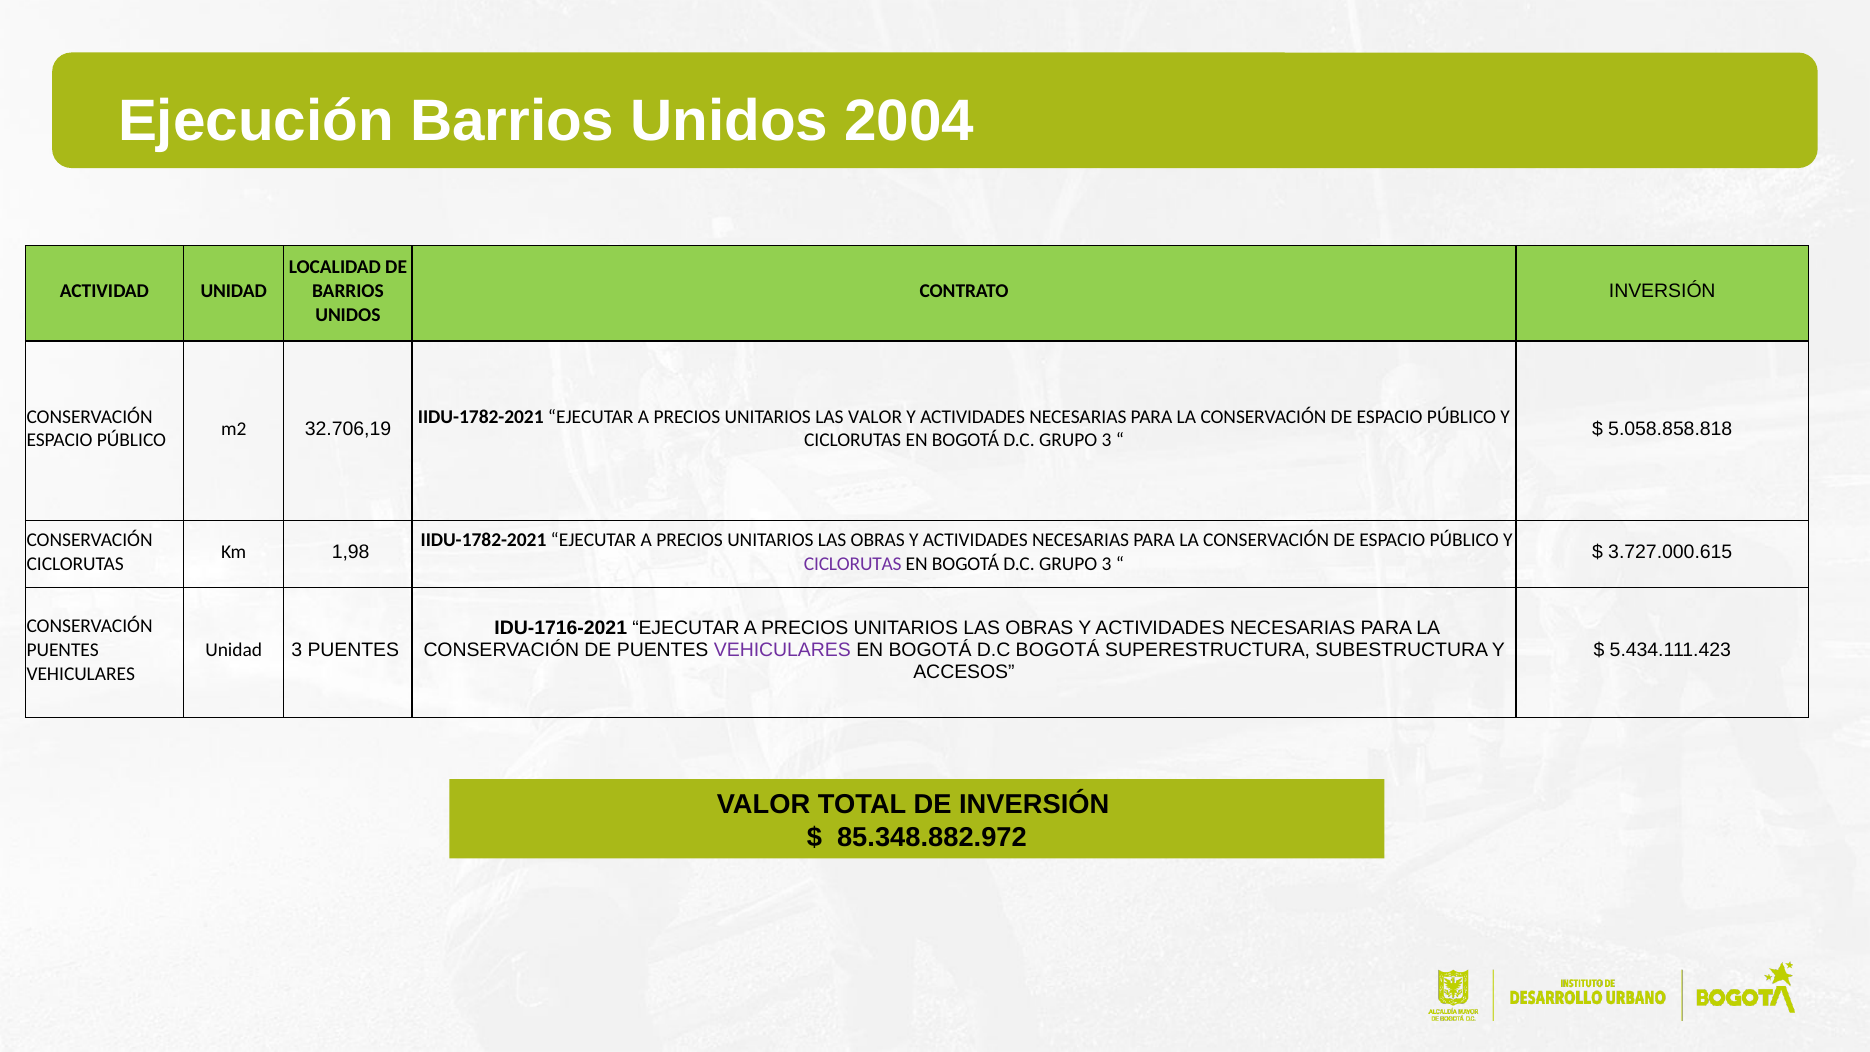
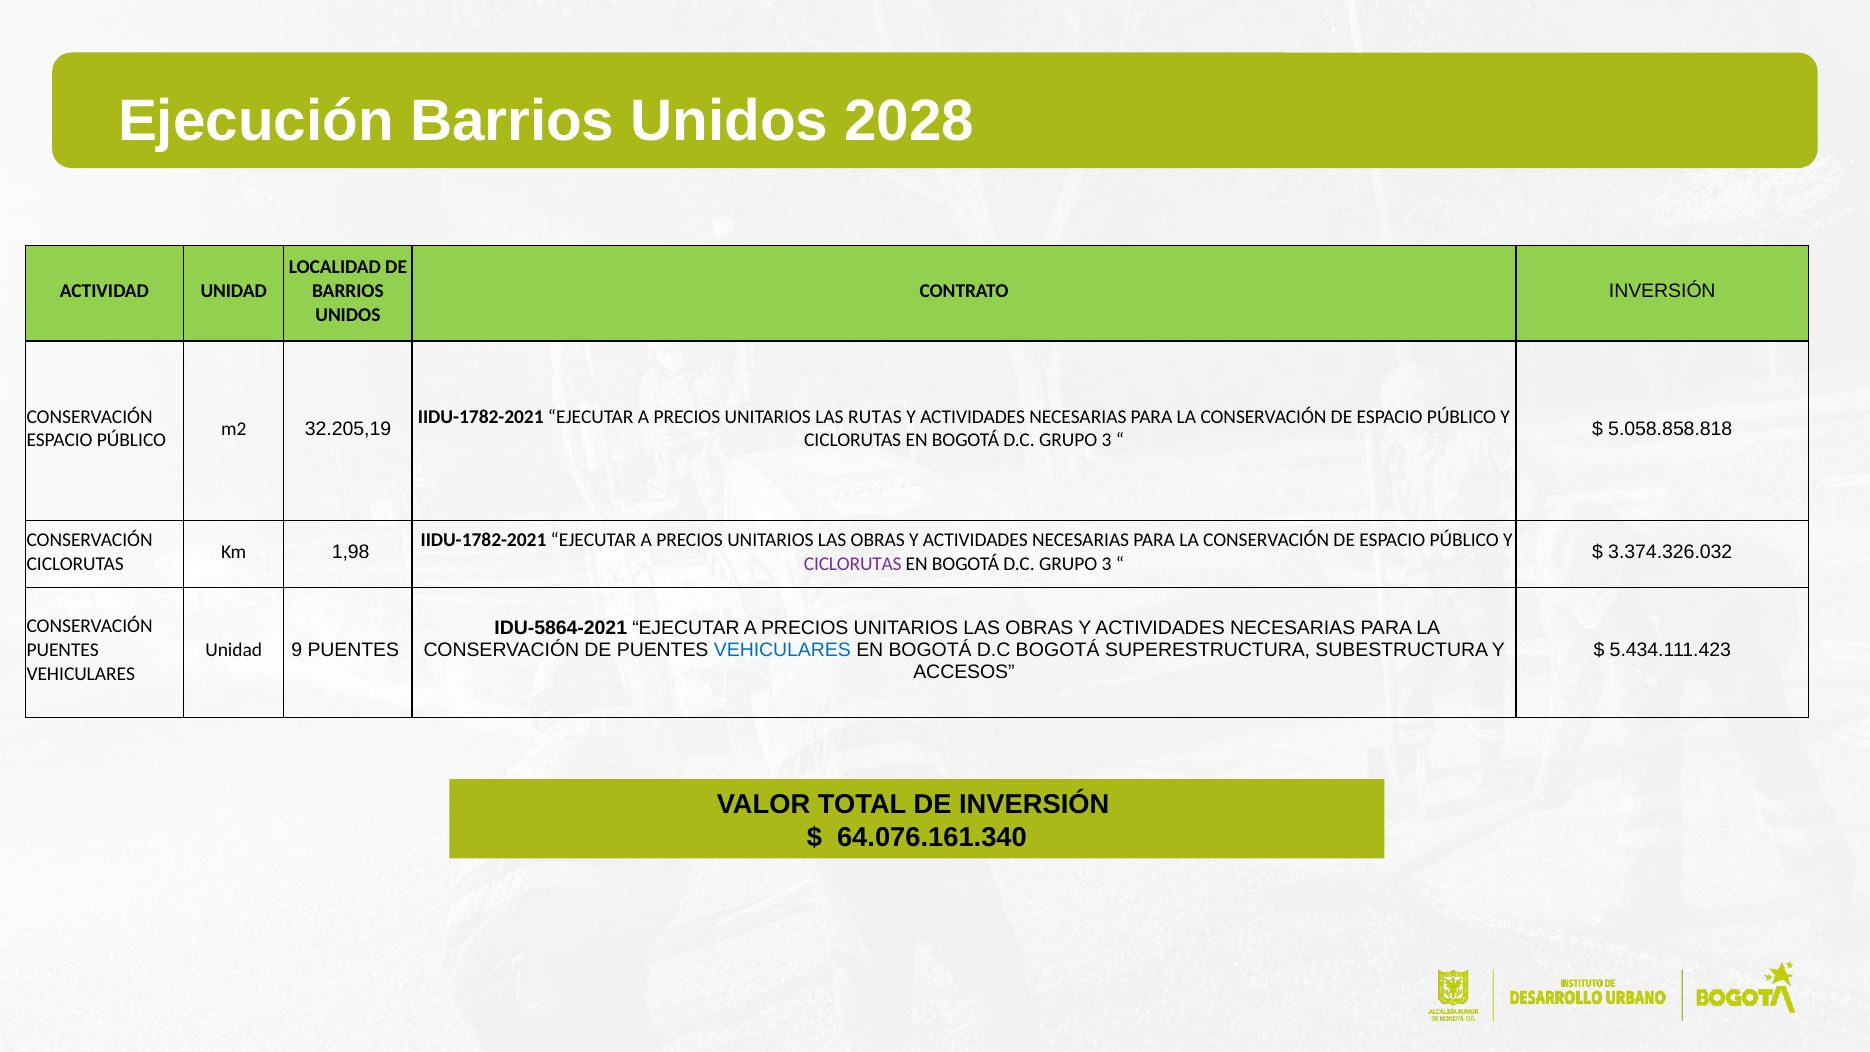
2004: 2004 -> 2028
LAS VALOR: VALOR -> RUTAS
32.706,19: 32.706,19 -> 32.205,19
3.727.000.615: 3.727.000.615 -> 3.374.326.032
IDU-1716-2021: IDU-1716-2021 -> IDU-5864-2021
VEHICULARES at (782, 650) colour: purple -> blue
Unidad 3: 3 -> 9
85.348.882.972: 85.348.882.972 -> 64.076.161.340
